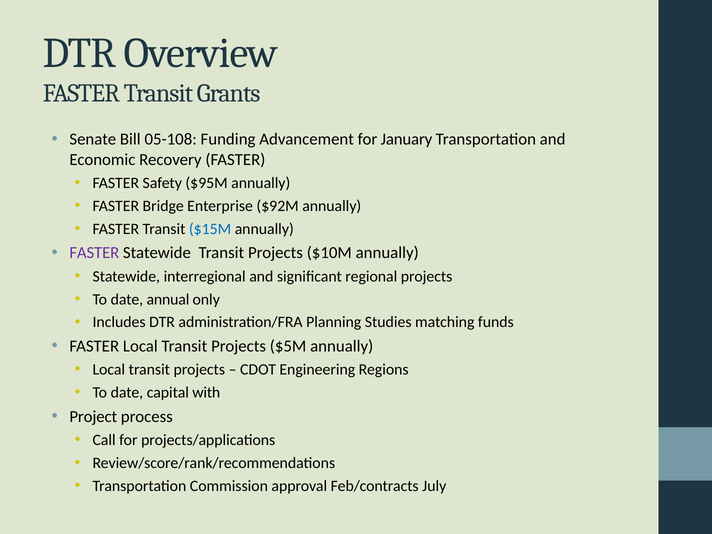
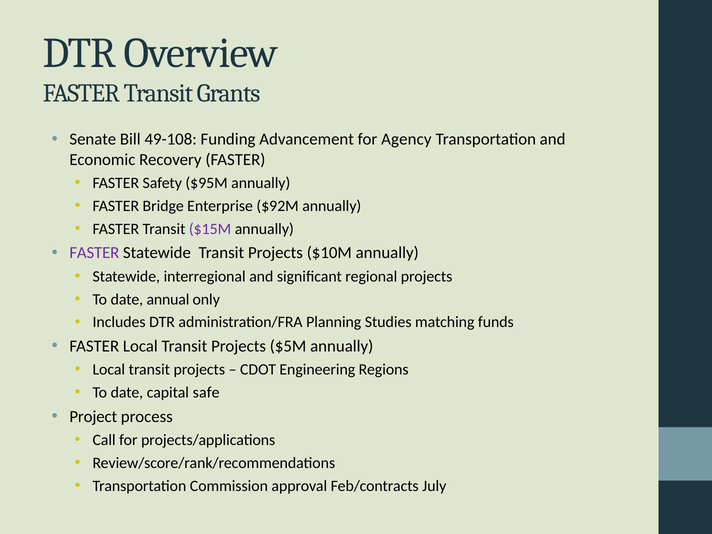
05-108: 05-108 -> 49-108
January: January -> Agency
$15M colour: blue -> purple
with: with -> safe
